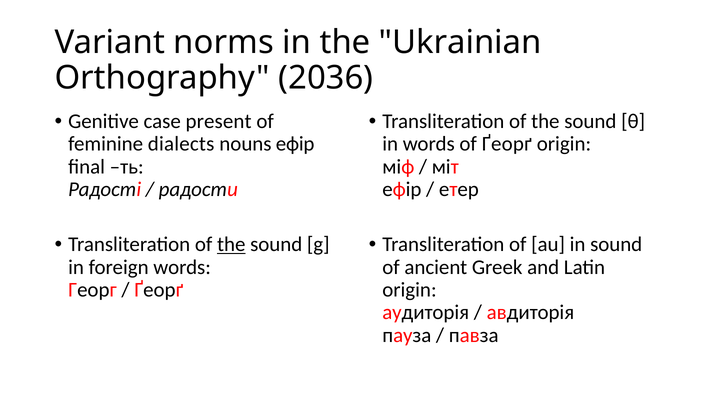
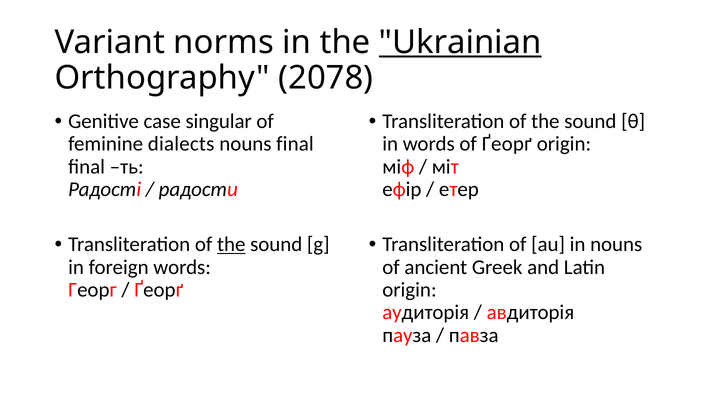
Ukrainian underline: none -> present
2036: 2036 -> 2078
present: present -> singular
nouns ефір: ефір -> final
in sound: sound -> nouns
